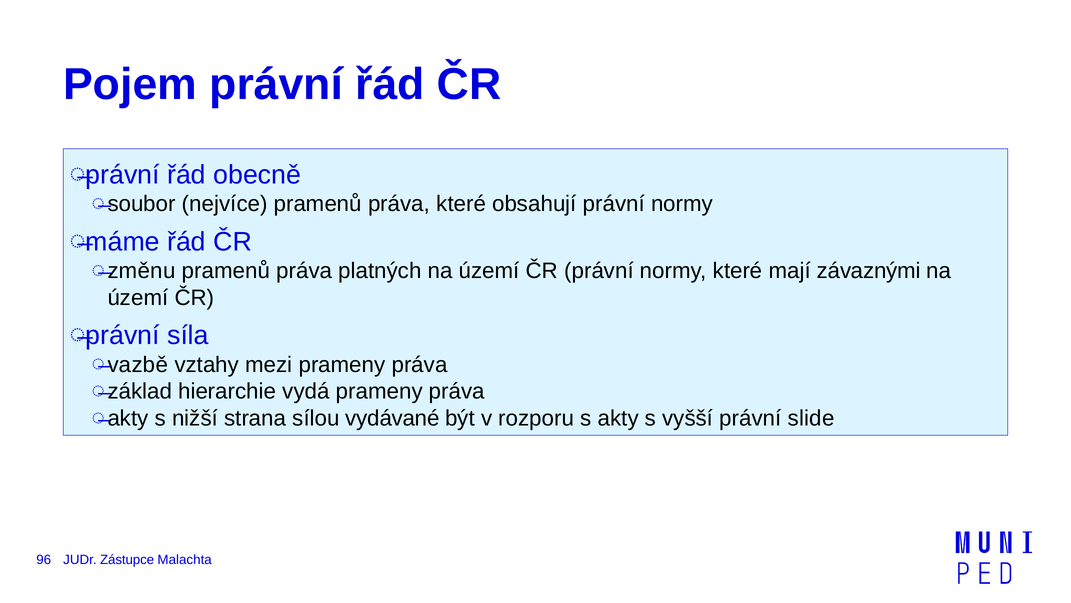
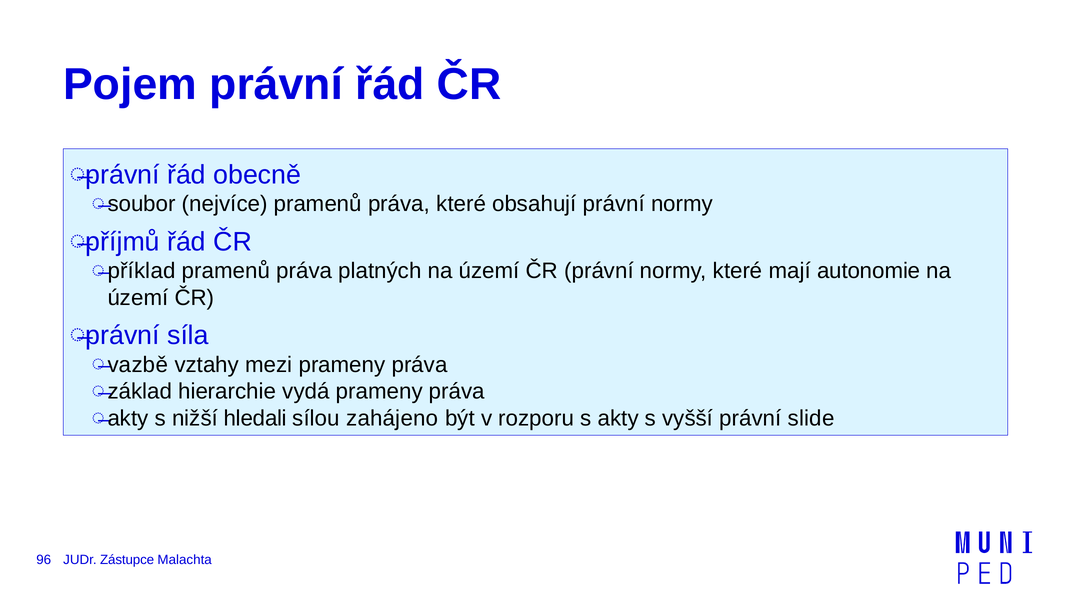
máme: máme -> příjmů
změnu: změnu -> příklad
závaznými: závaznými -> autonomie
strana: strana -> hledali
vydávané: vydávané -> zahájeno
